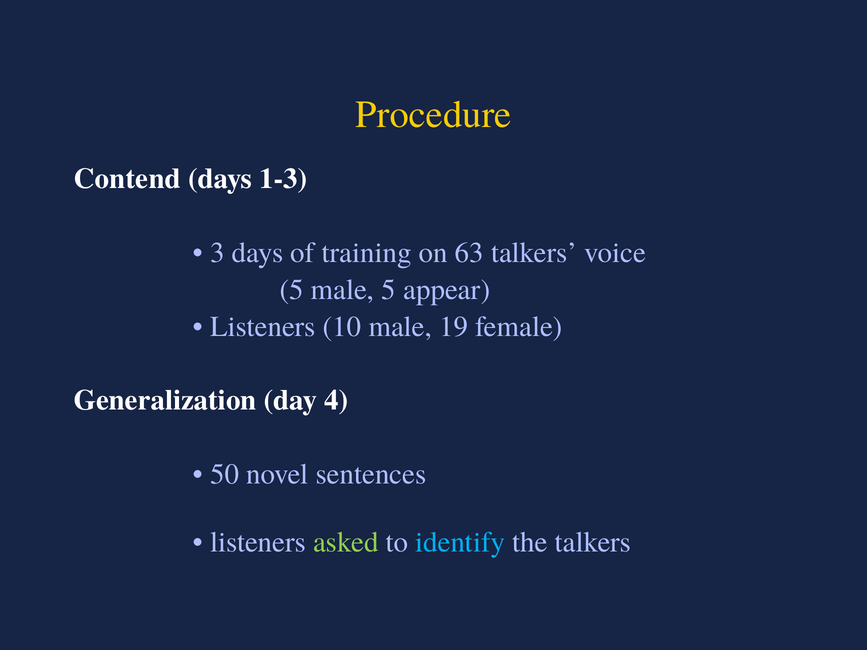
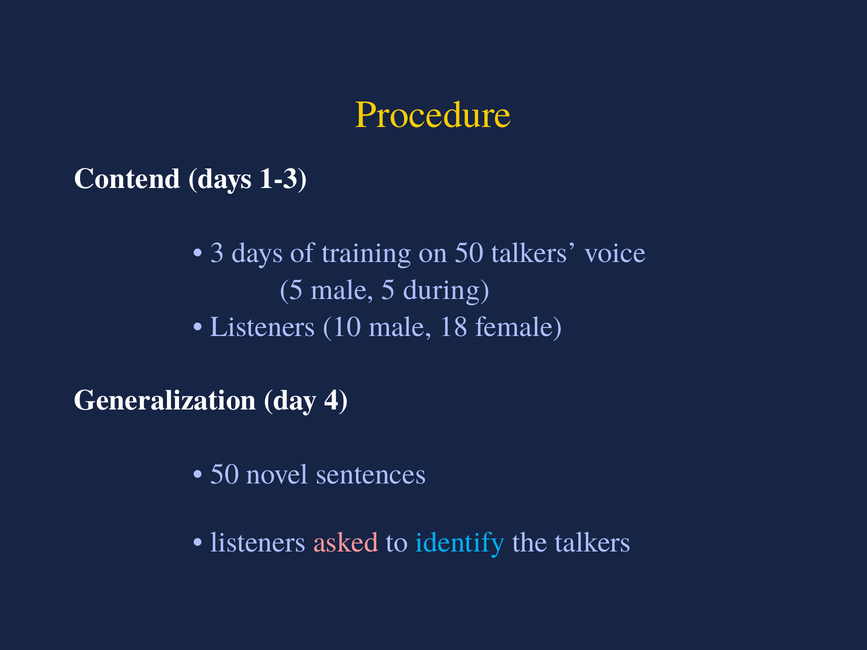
on 63: 63 -> 50
appear: appear -> during
19: 19 -> 18
asked colour: light green -> pink
